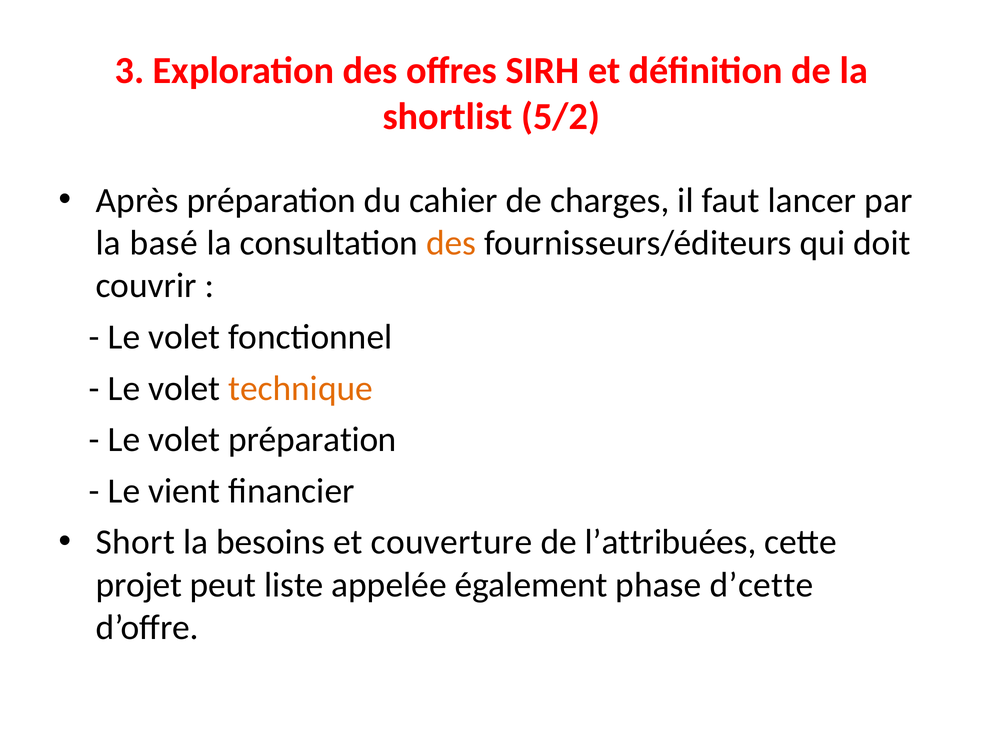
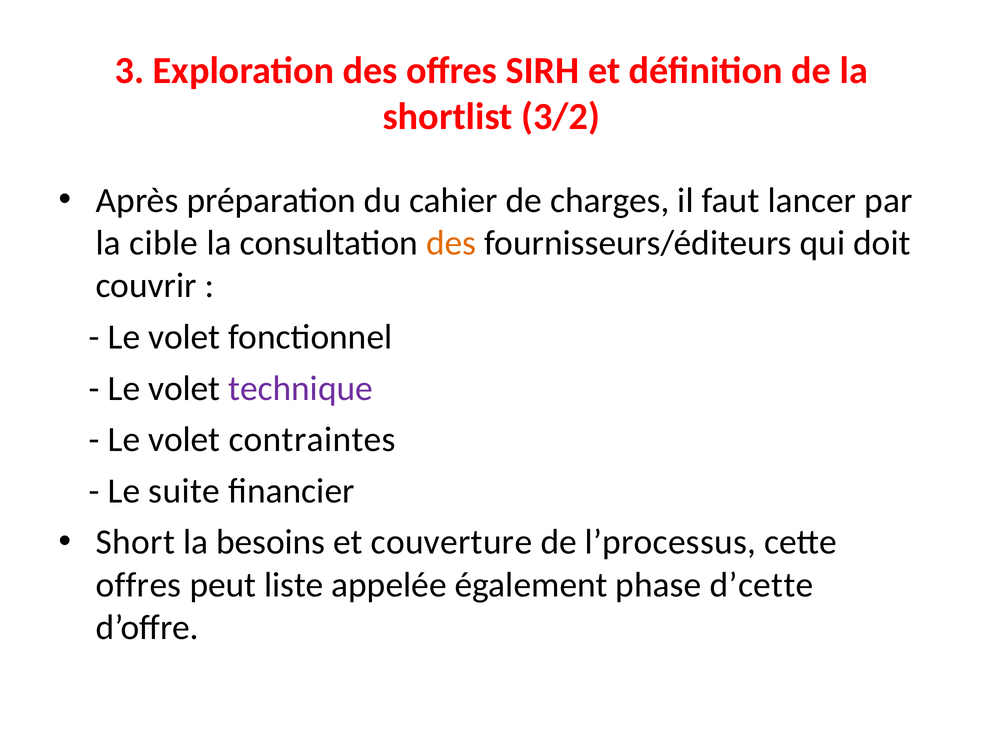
5/2: 5/2 -> 3/2
basé: basé -> cible
technique colour: orange -> purple
volet préparation: préparation -> contraintes
vient: vient -> suite
l’attribuées: l’attribuées -> l’processus
projet at (139, 585): projet -> offres
